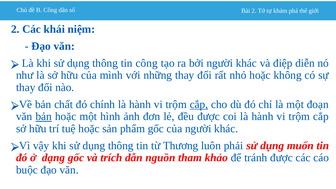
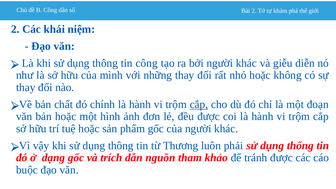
điệp: điệp -> giễu
bản at (44, 116) underline: present -> none
muốn: muốn -> thống
